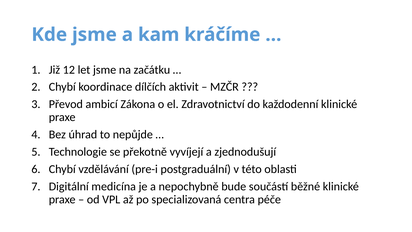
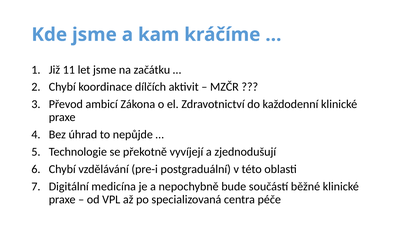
12: 12 -> 11
